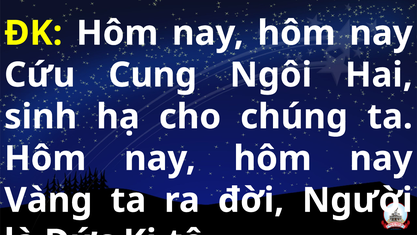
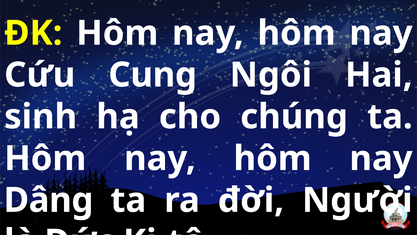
Vàng: Vàng -> Dâng
